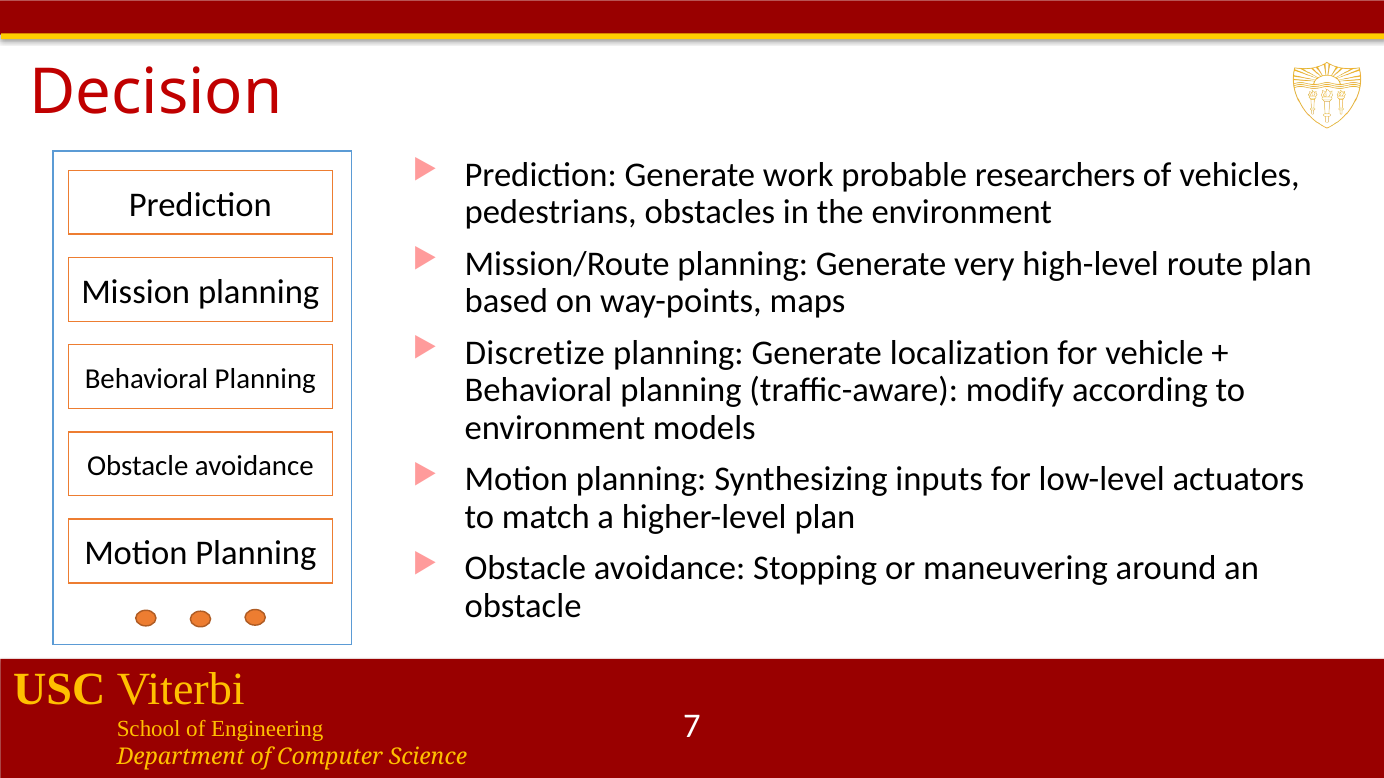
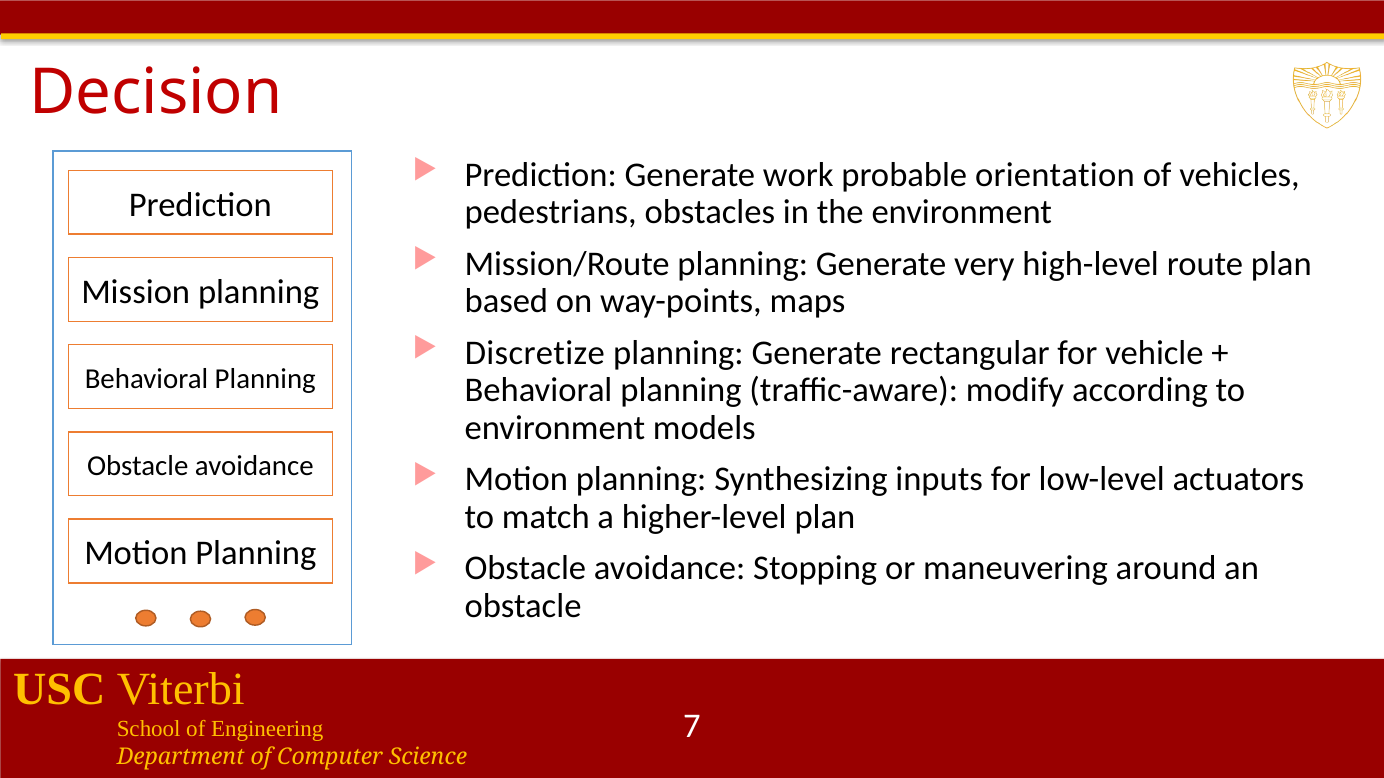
researchers: researchers -> orientation
localization: localization -> rectangular
